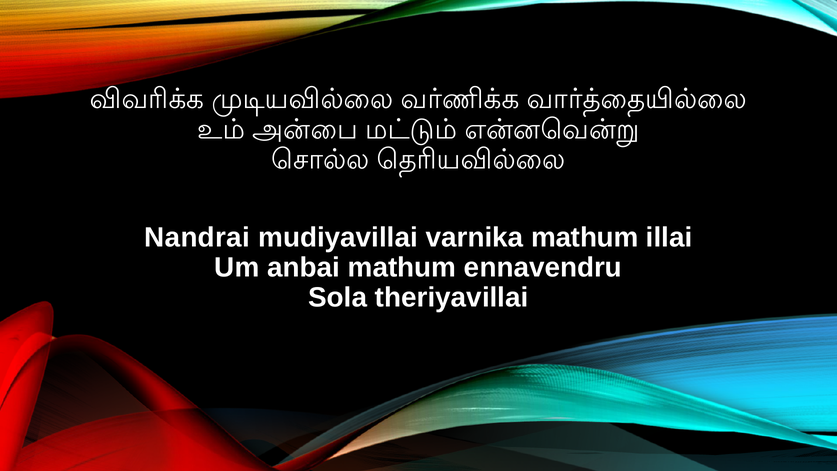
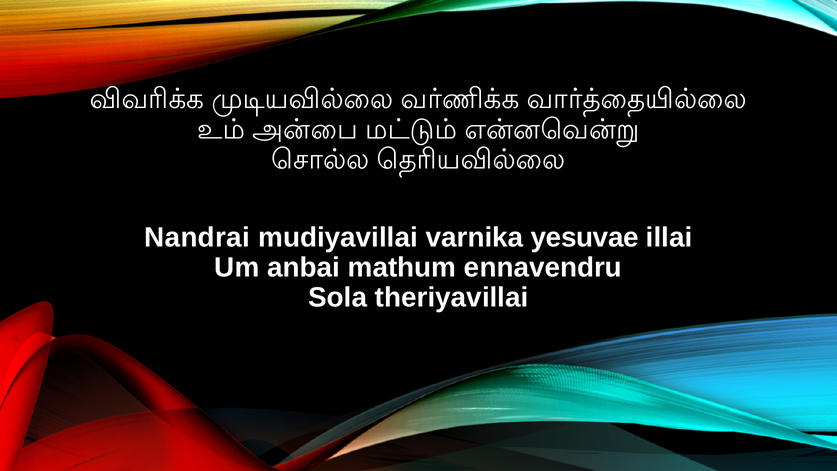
varnika mathum: mathum -> yesuvae
